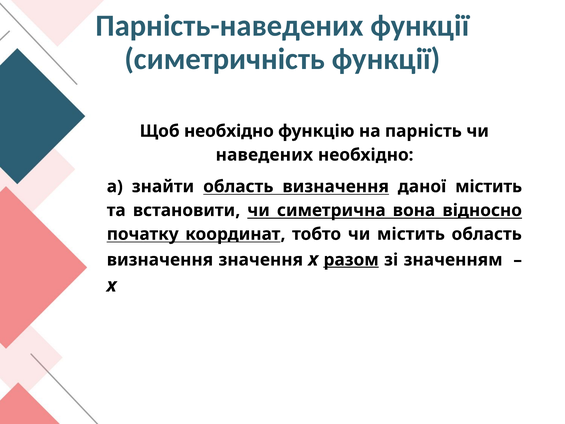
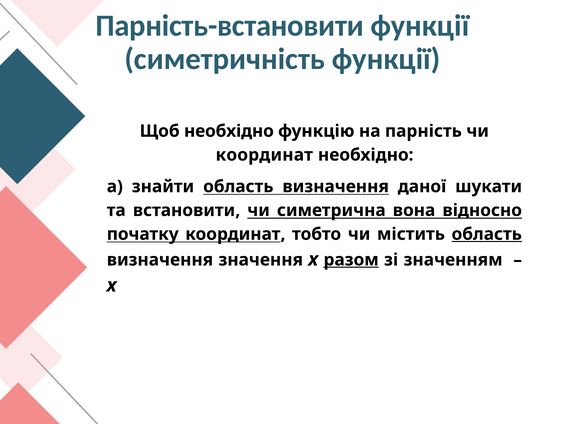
Парність-наведених: Парність-наведених -> Парність-встановити
наведених at (264, 155): наведених -> координат
даної містить: містить -> шукати
область at (487, 234) underline: none -> present
